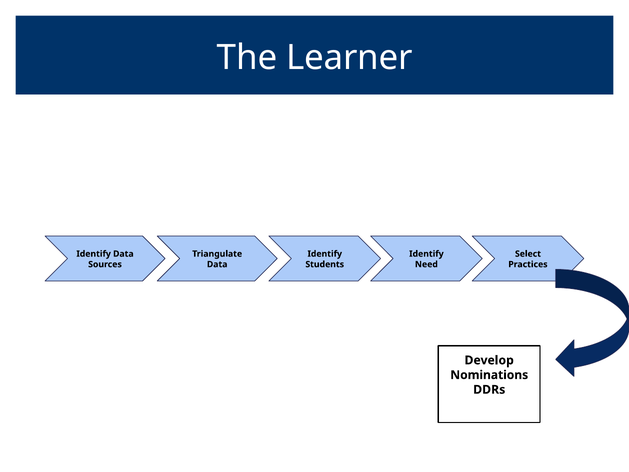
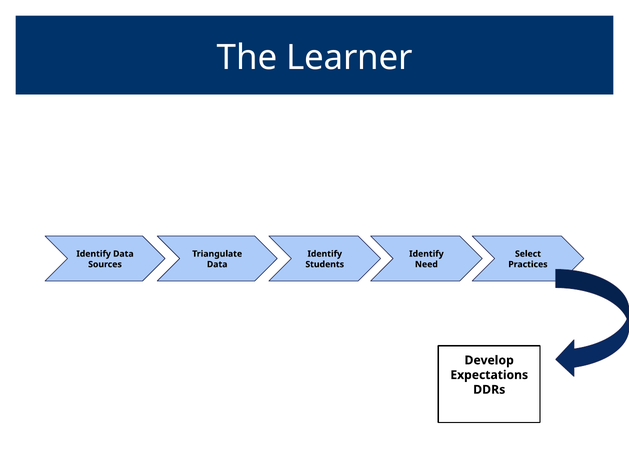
Nominations: Nominations -> Expectations
